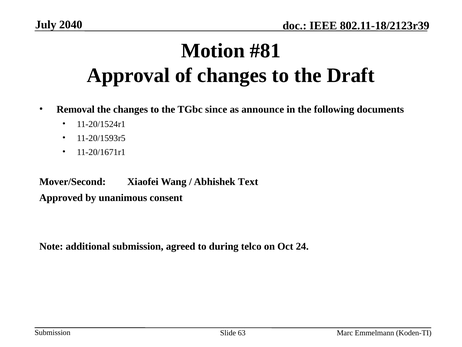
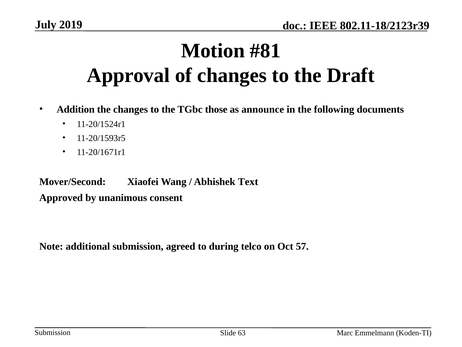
2040: 2040 -> 2019
Removal: Removal -> Addition
since: since -> those
24: 24 -> 57
